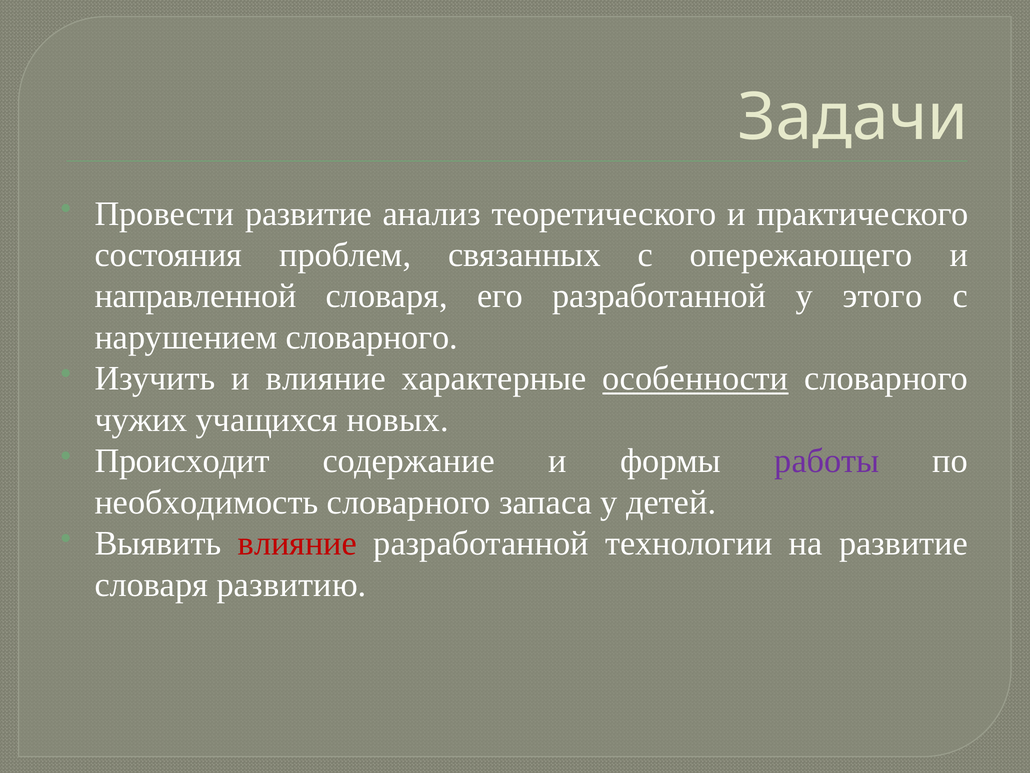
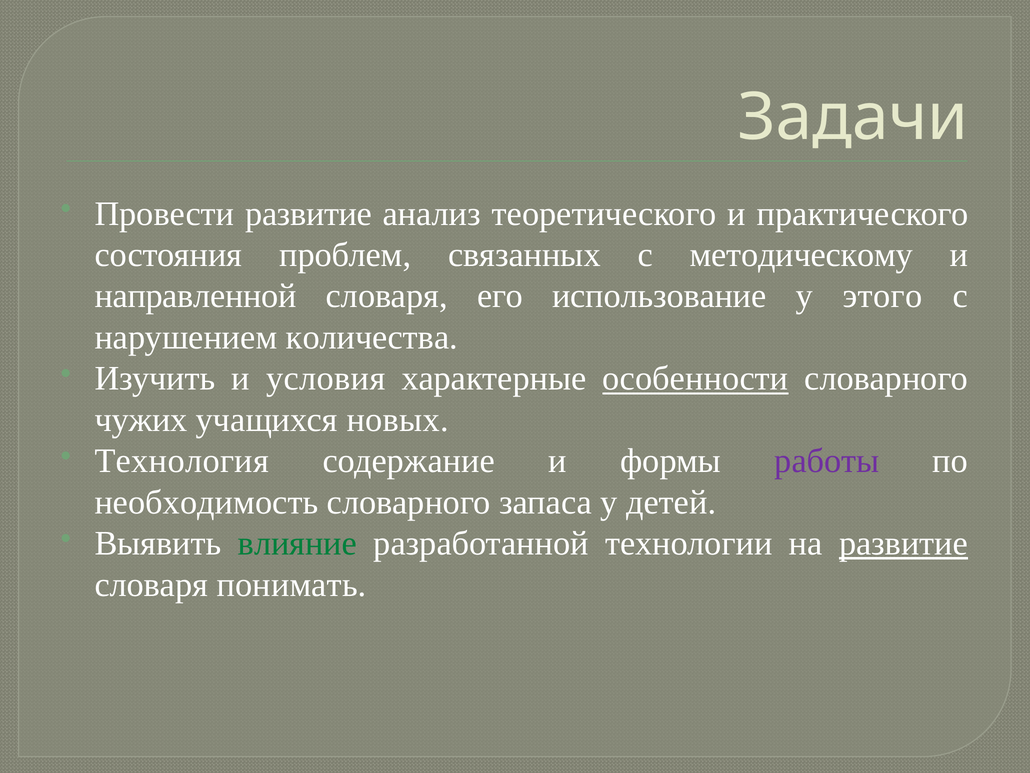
опережающего: опережающего -> методическому
его разработанной: разработанной -> использование
нарушением словарного: словарного -> количества
и влияние: влияние -> условия
Происходит: Происходит -> Технология
влияние at (297, 543) colour: red -> green
развитие at (904, 543) underline: none -> present
развитию: развитию -> понимать
